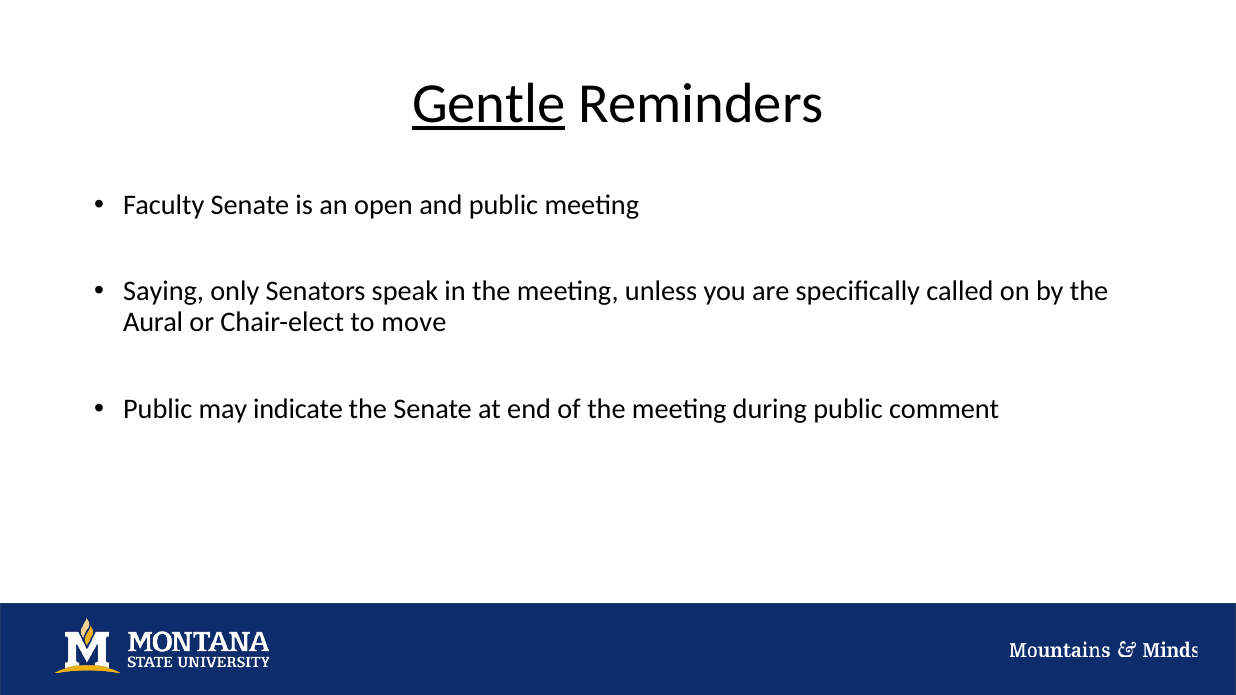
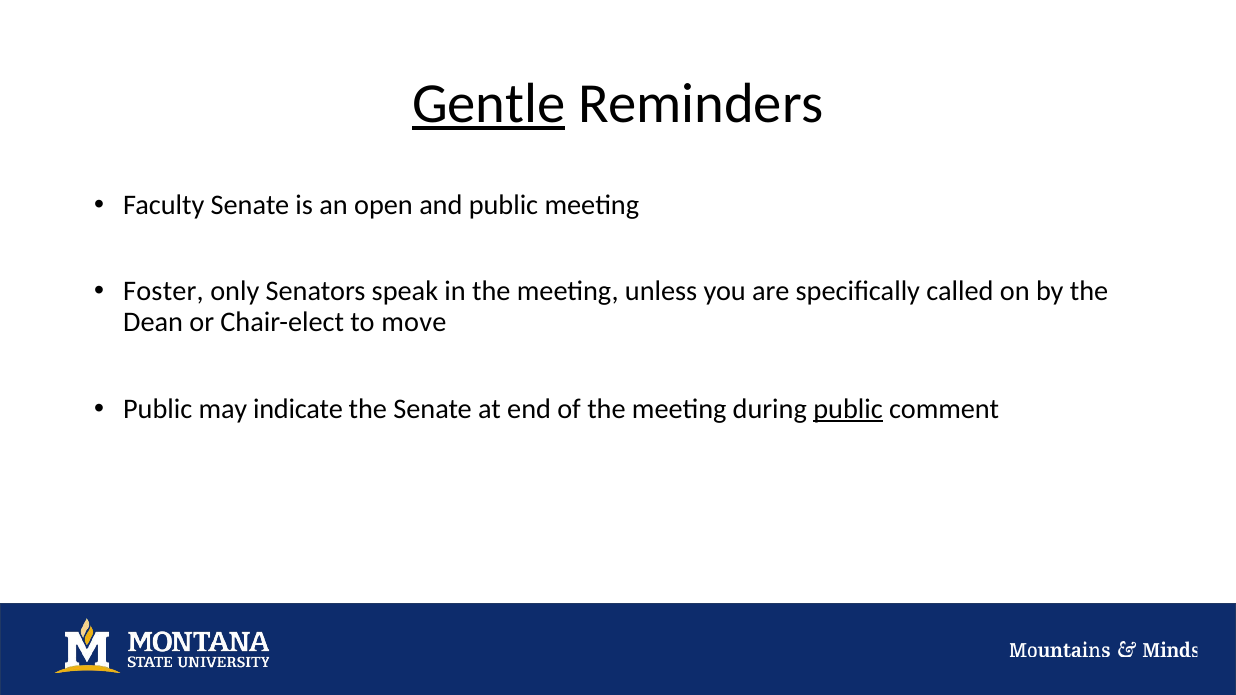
Saying: Saying -> Foster
Aural: Aural -> Dean
public at (848, 409) underline: none -> present
